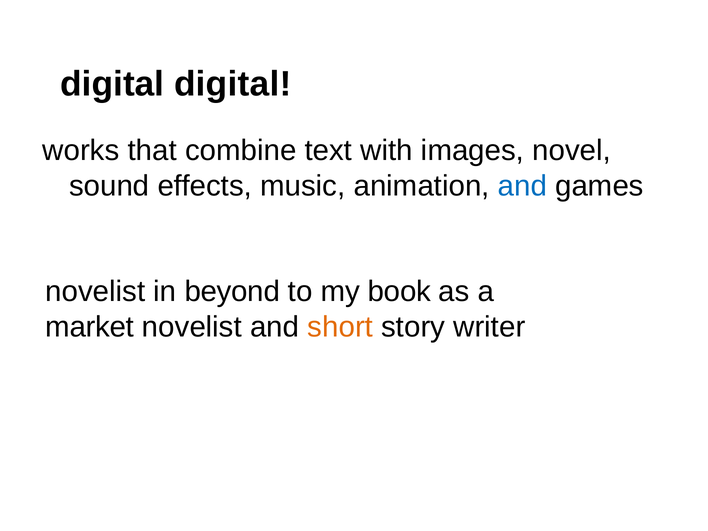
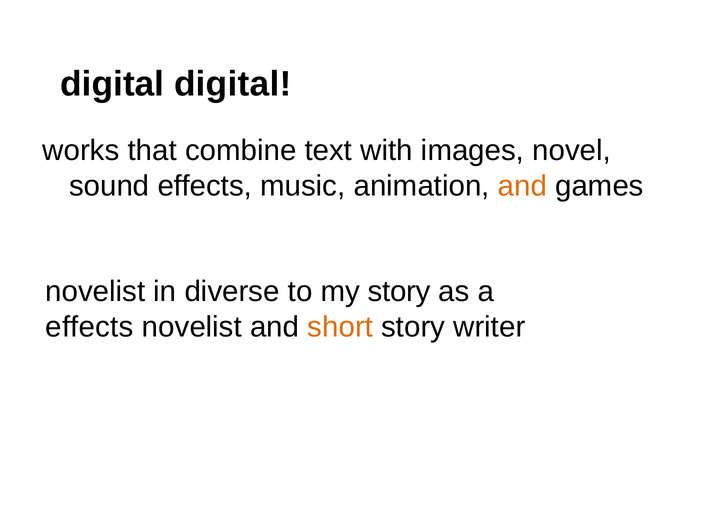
and at (522, 186) colour: blue -> orange
beyond: beyond -> diverse
my book: book -> story
market at (90, 327): market -> effects
